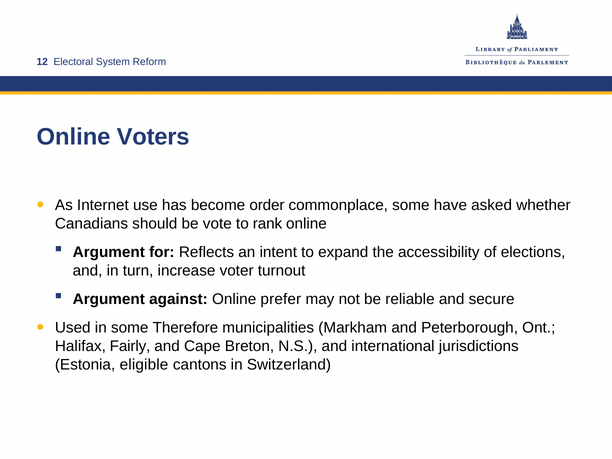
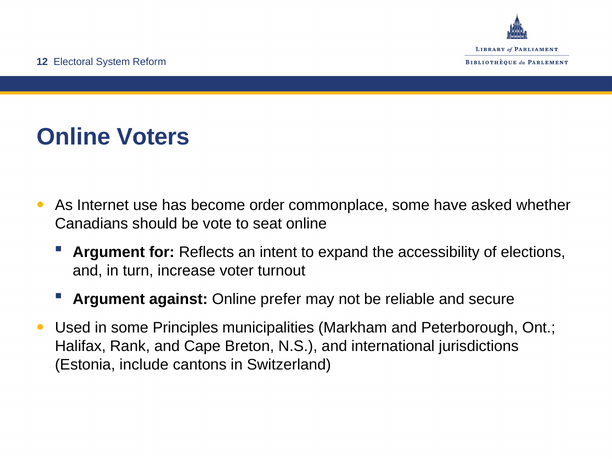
rank: rank -> seat
Therefore: Therefore -> Principles
Fairly: Fairly -> Rank
eligible: eligible -> include
